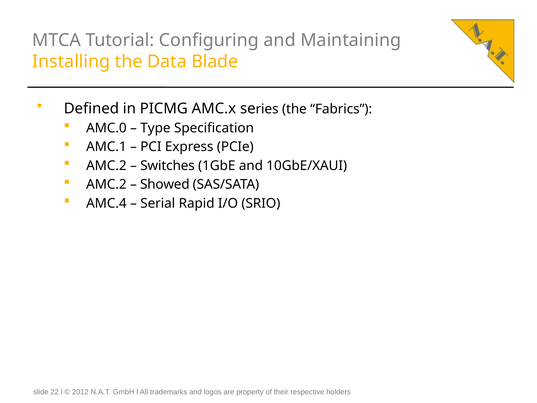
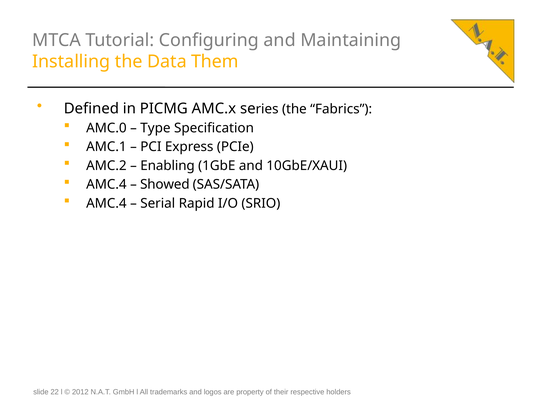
Blade: Blade -> Them
Switches: Switches -> Enabling
AMC.2 at (106, 184): AMC.2 -> AMC.4
